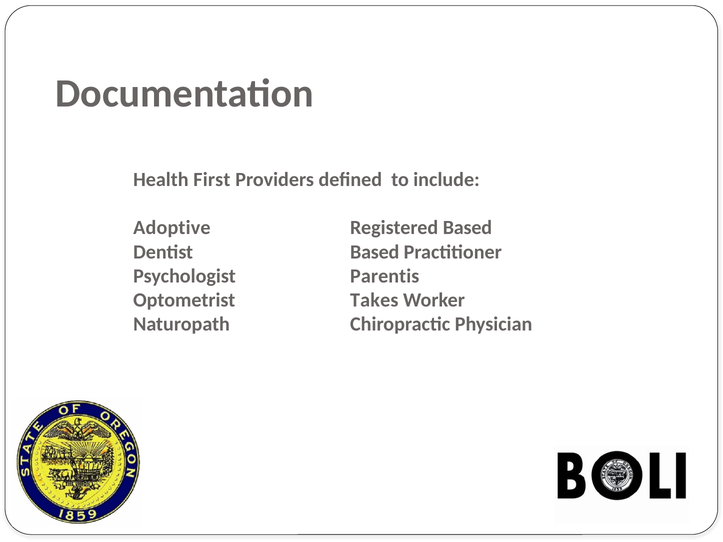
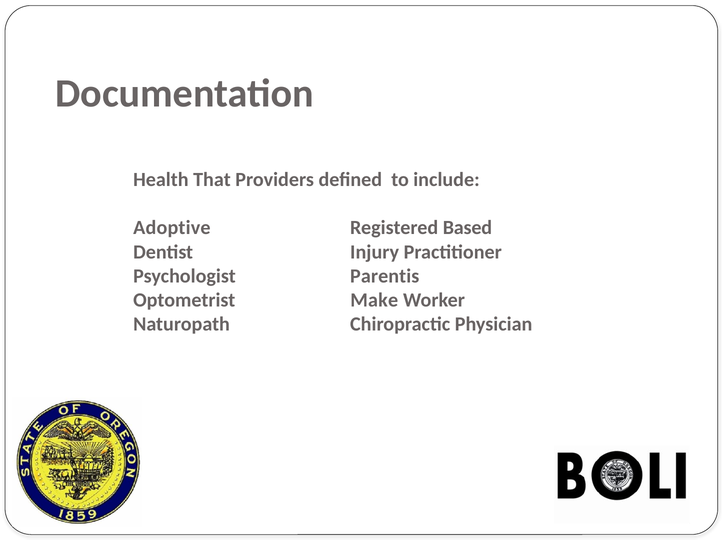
First: First -> That
Dentist Based: Based -> Injury
Takes: Takes -> Make
